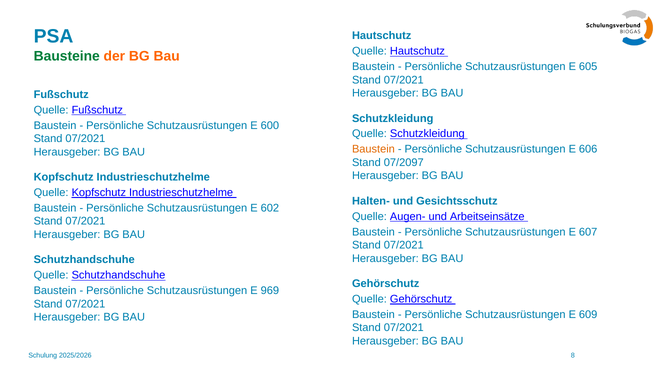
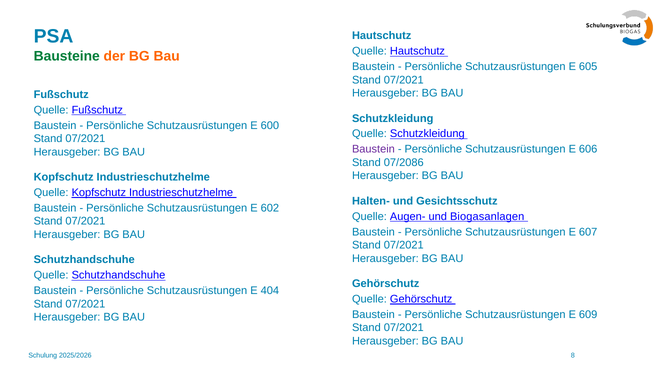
Baustein at (373, 149) colour: orange -> purple
07/2097: 07/2097 -> 07/2086
Arbeitseinsätze: Arbeitseinsätze -> Biogasanlagen
969: 969 -> 404
